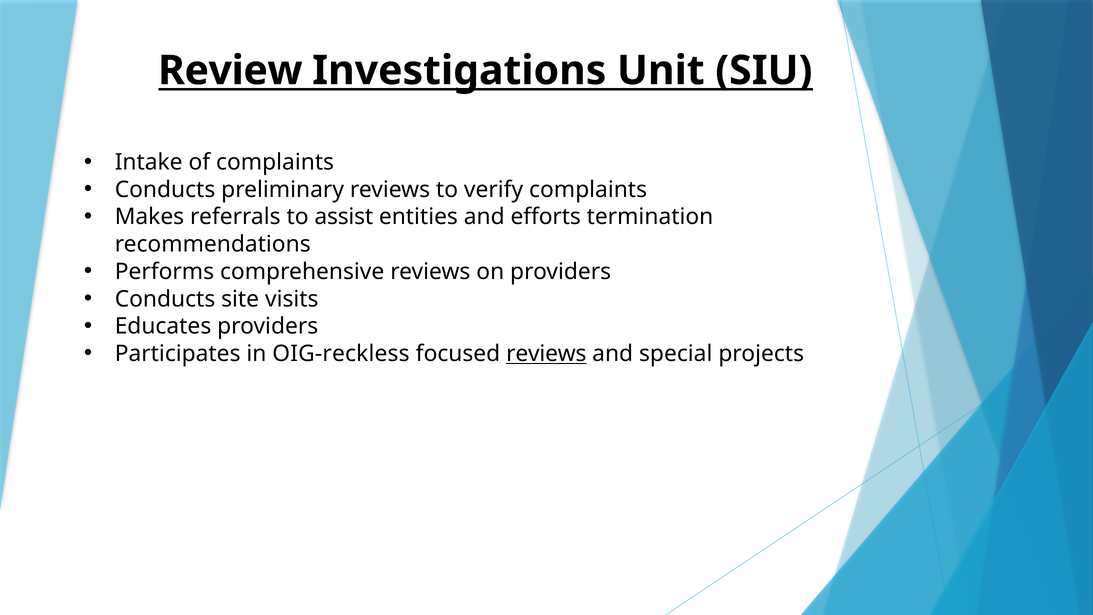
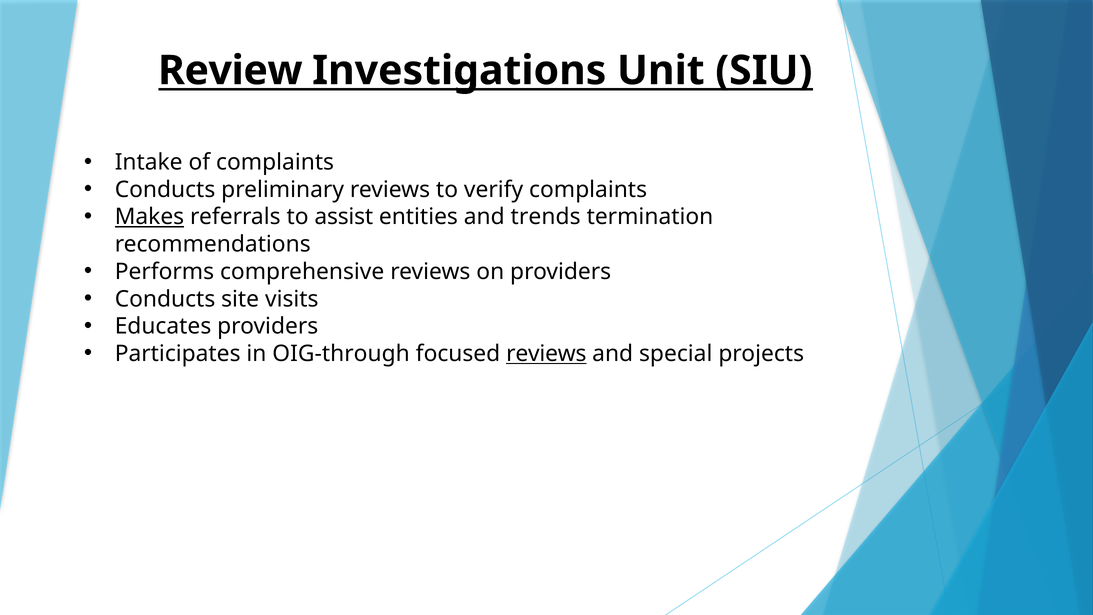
Makes underline: none -> present
efforts: efforts -> trends
OIG-reckless: OIG-reckless -> OIG-through
